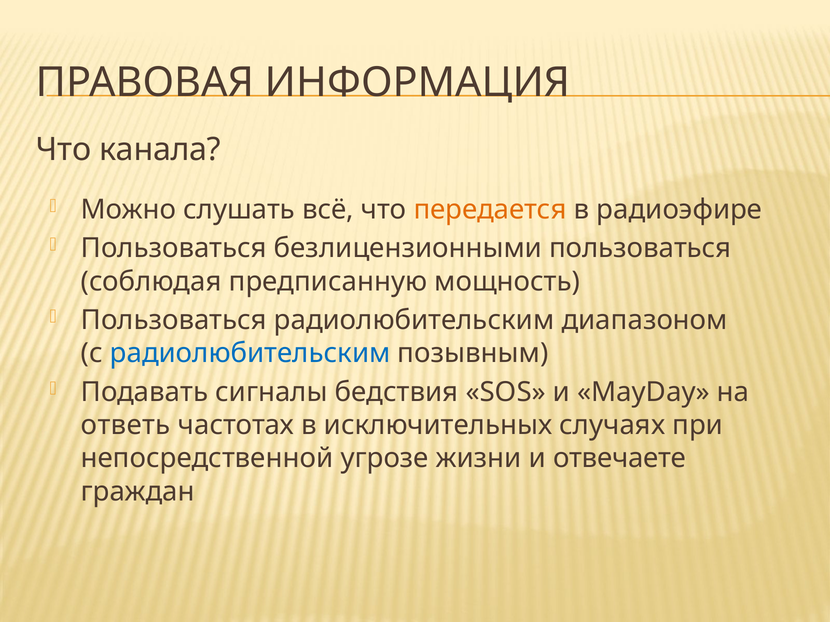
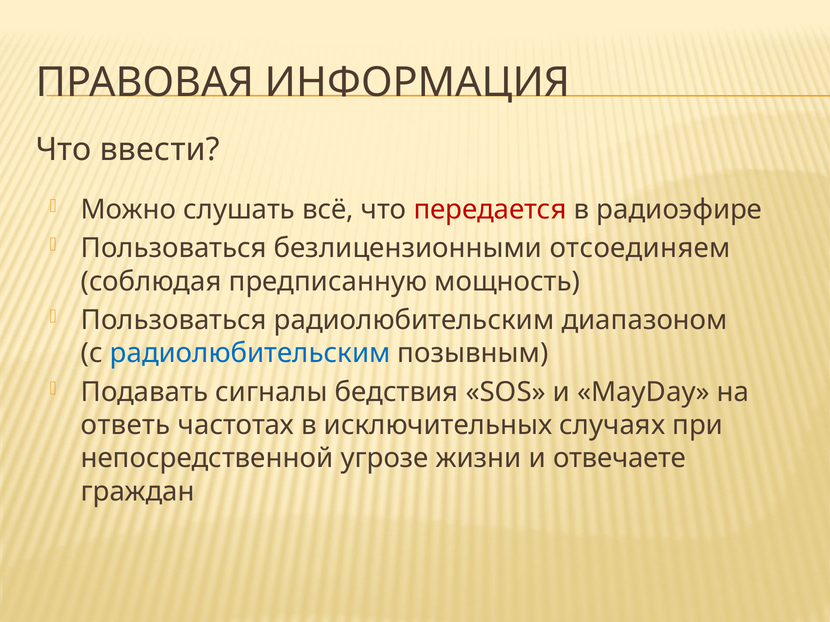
канала: канала -> ввести
передается colour: orange -> red
безлицензионными пользоваться: пользоваться -> отсоединяем
